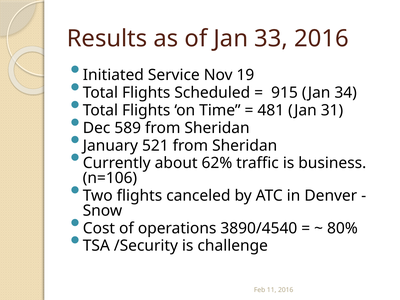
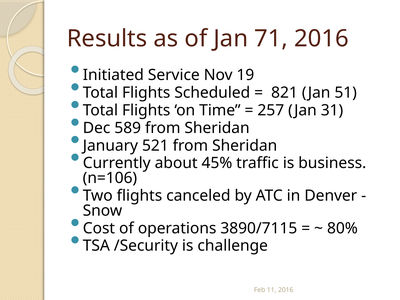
33: 33 -> 71
915: 915 -> 821
34: 34 -> 51
481: 481 -> 257
62%: 62% -> 45%
3890/4540: 3890/4540 -> 3890/7115
